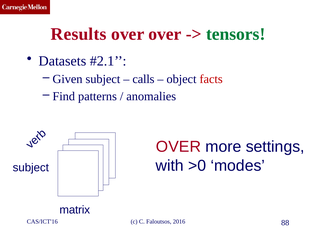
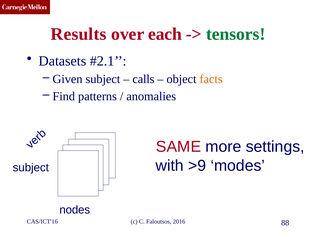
over over: over -> each
facts colour: red -> orange
OVER at (178, 147): OVER -> SAME
>0: >0 -> >9
matrix: matrix -> nodes
